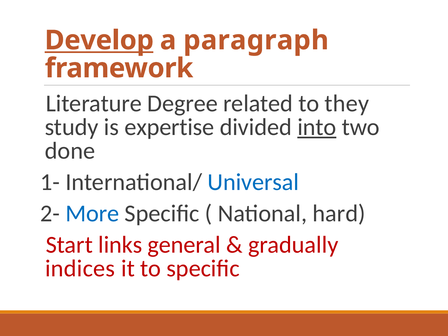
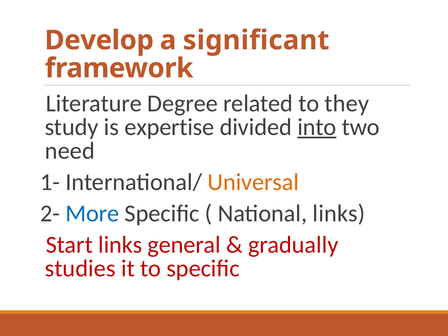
Develop underline: present -> none
paragraph: paragraph -> significant
done: done -> need
Universal colour: blue -> orange
National hard: hard -> links
indices: indices -> studies
